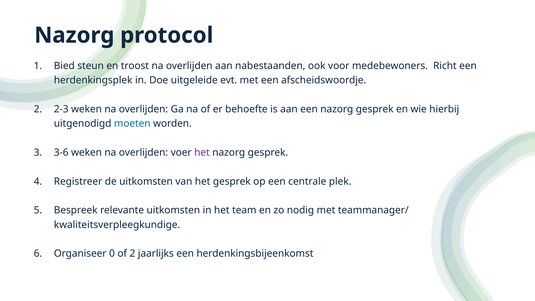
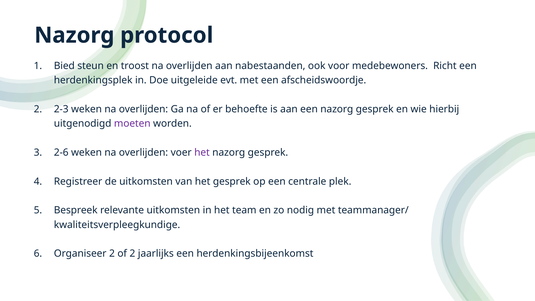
moeten colour: blue -> purple
3-6: 3-6 -> 2-6
Organiseer 0: 0 -> 2
